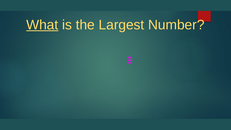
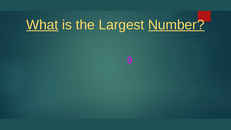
Number underline: none -> present
